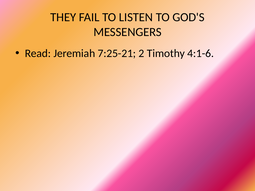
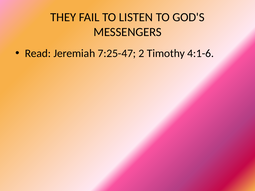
7:25-21: 7:25-21 -> 7:25-47
